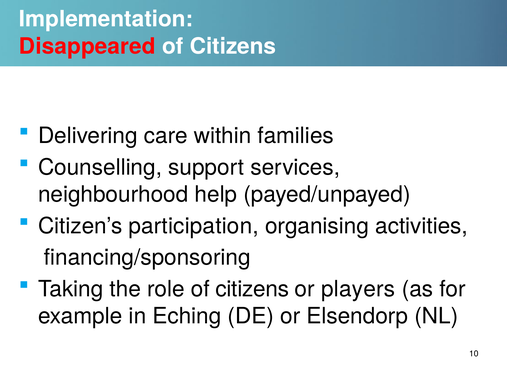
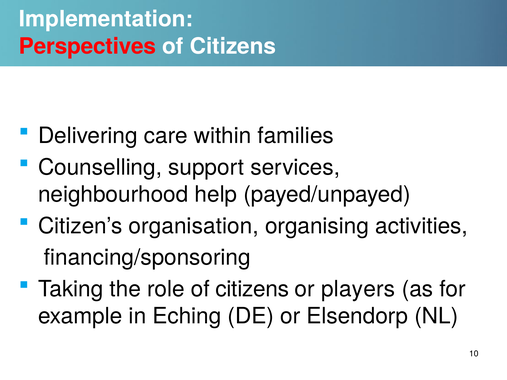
Disappeared: Disappeared -> Perspectives
participation: participation -> organisation
